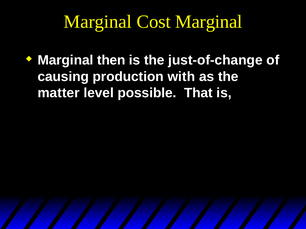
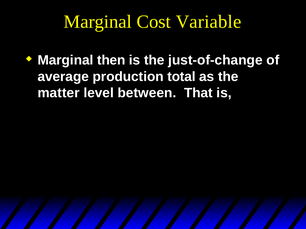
Cost Marginal: Marginal -> Variable
causing: causing -> average
with: with -> total
possible: possible -> between
